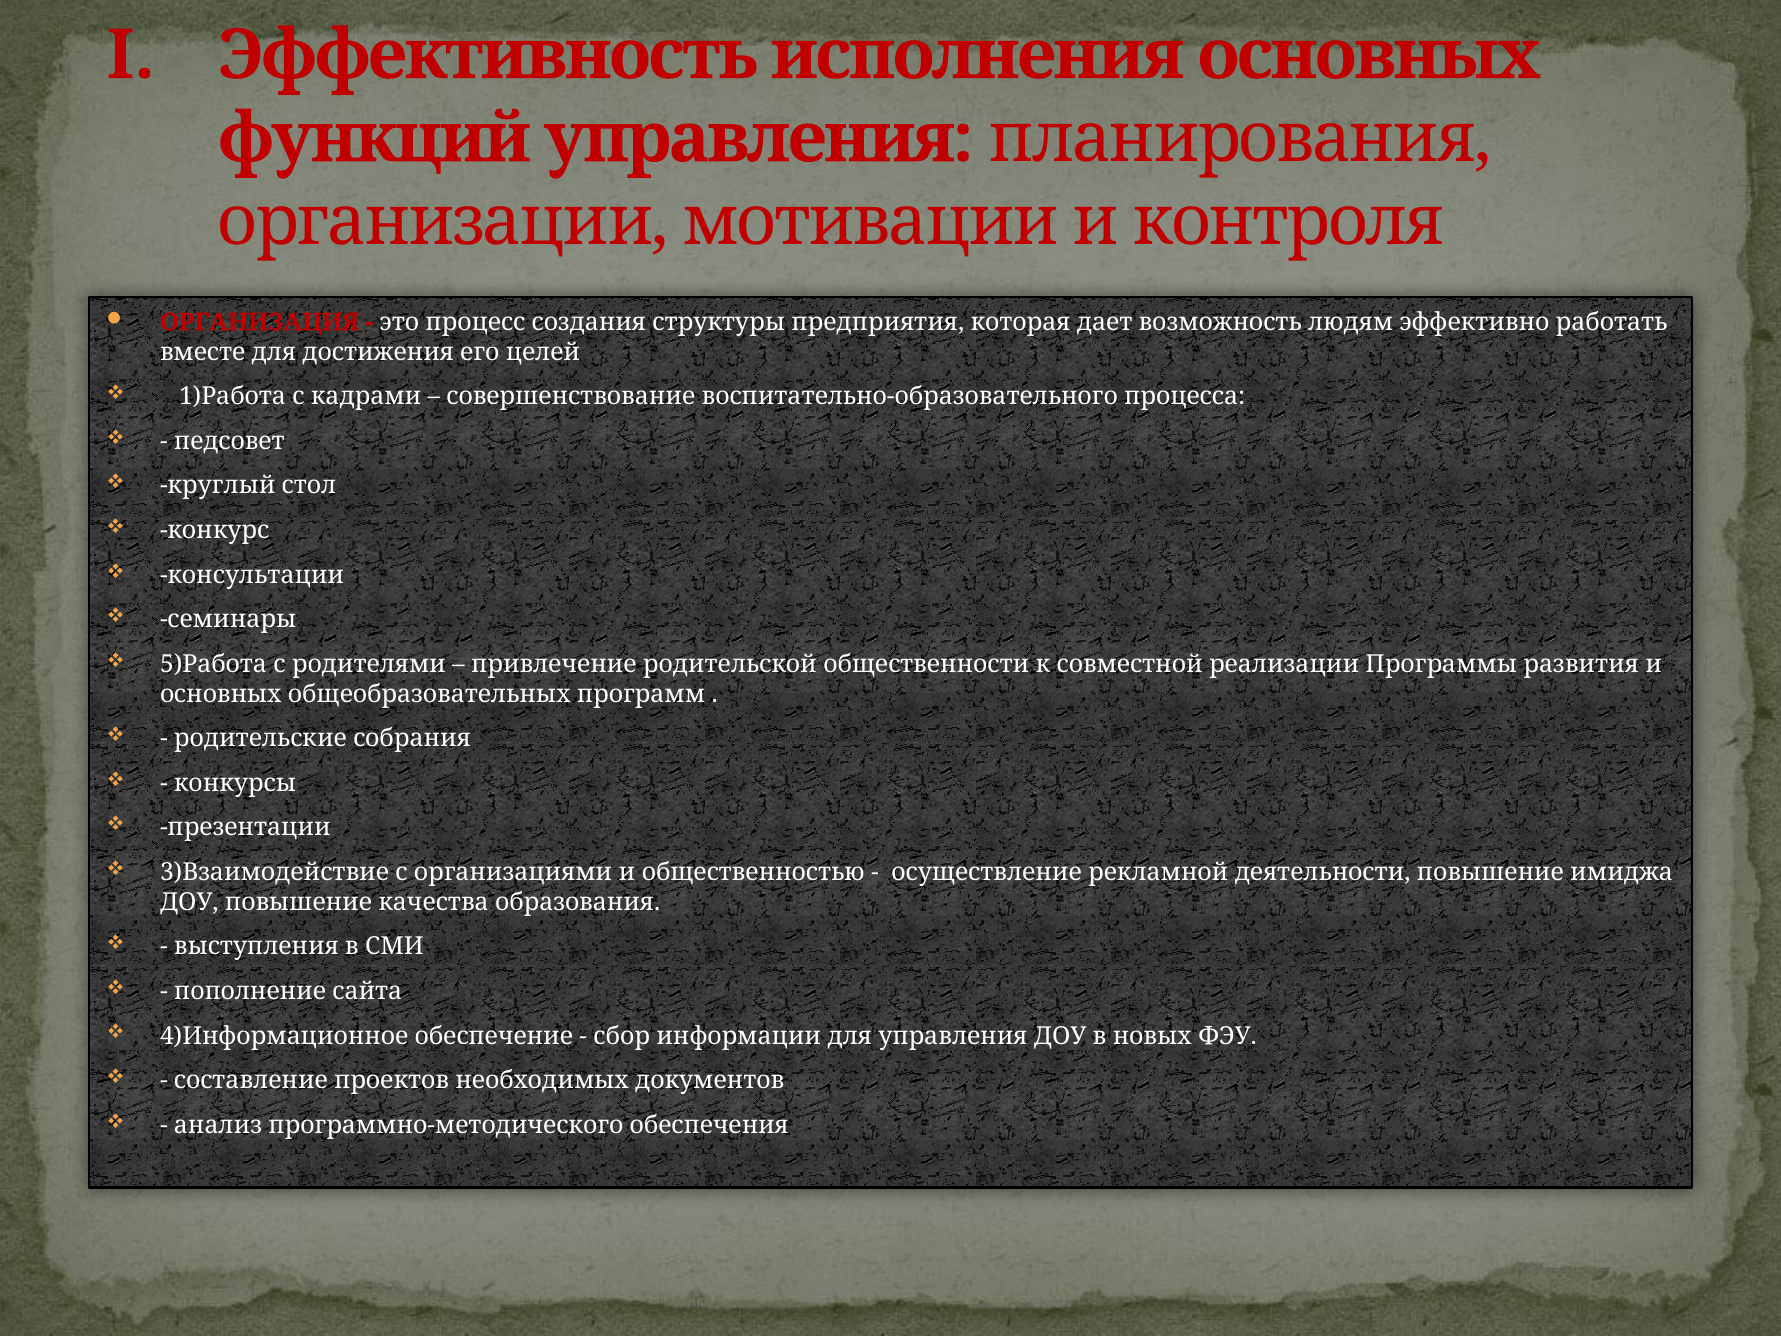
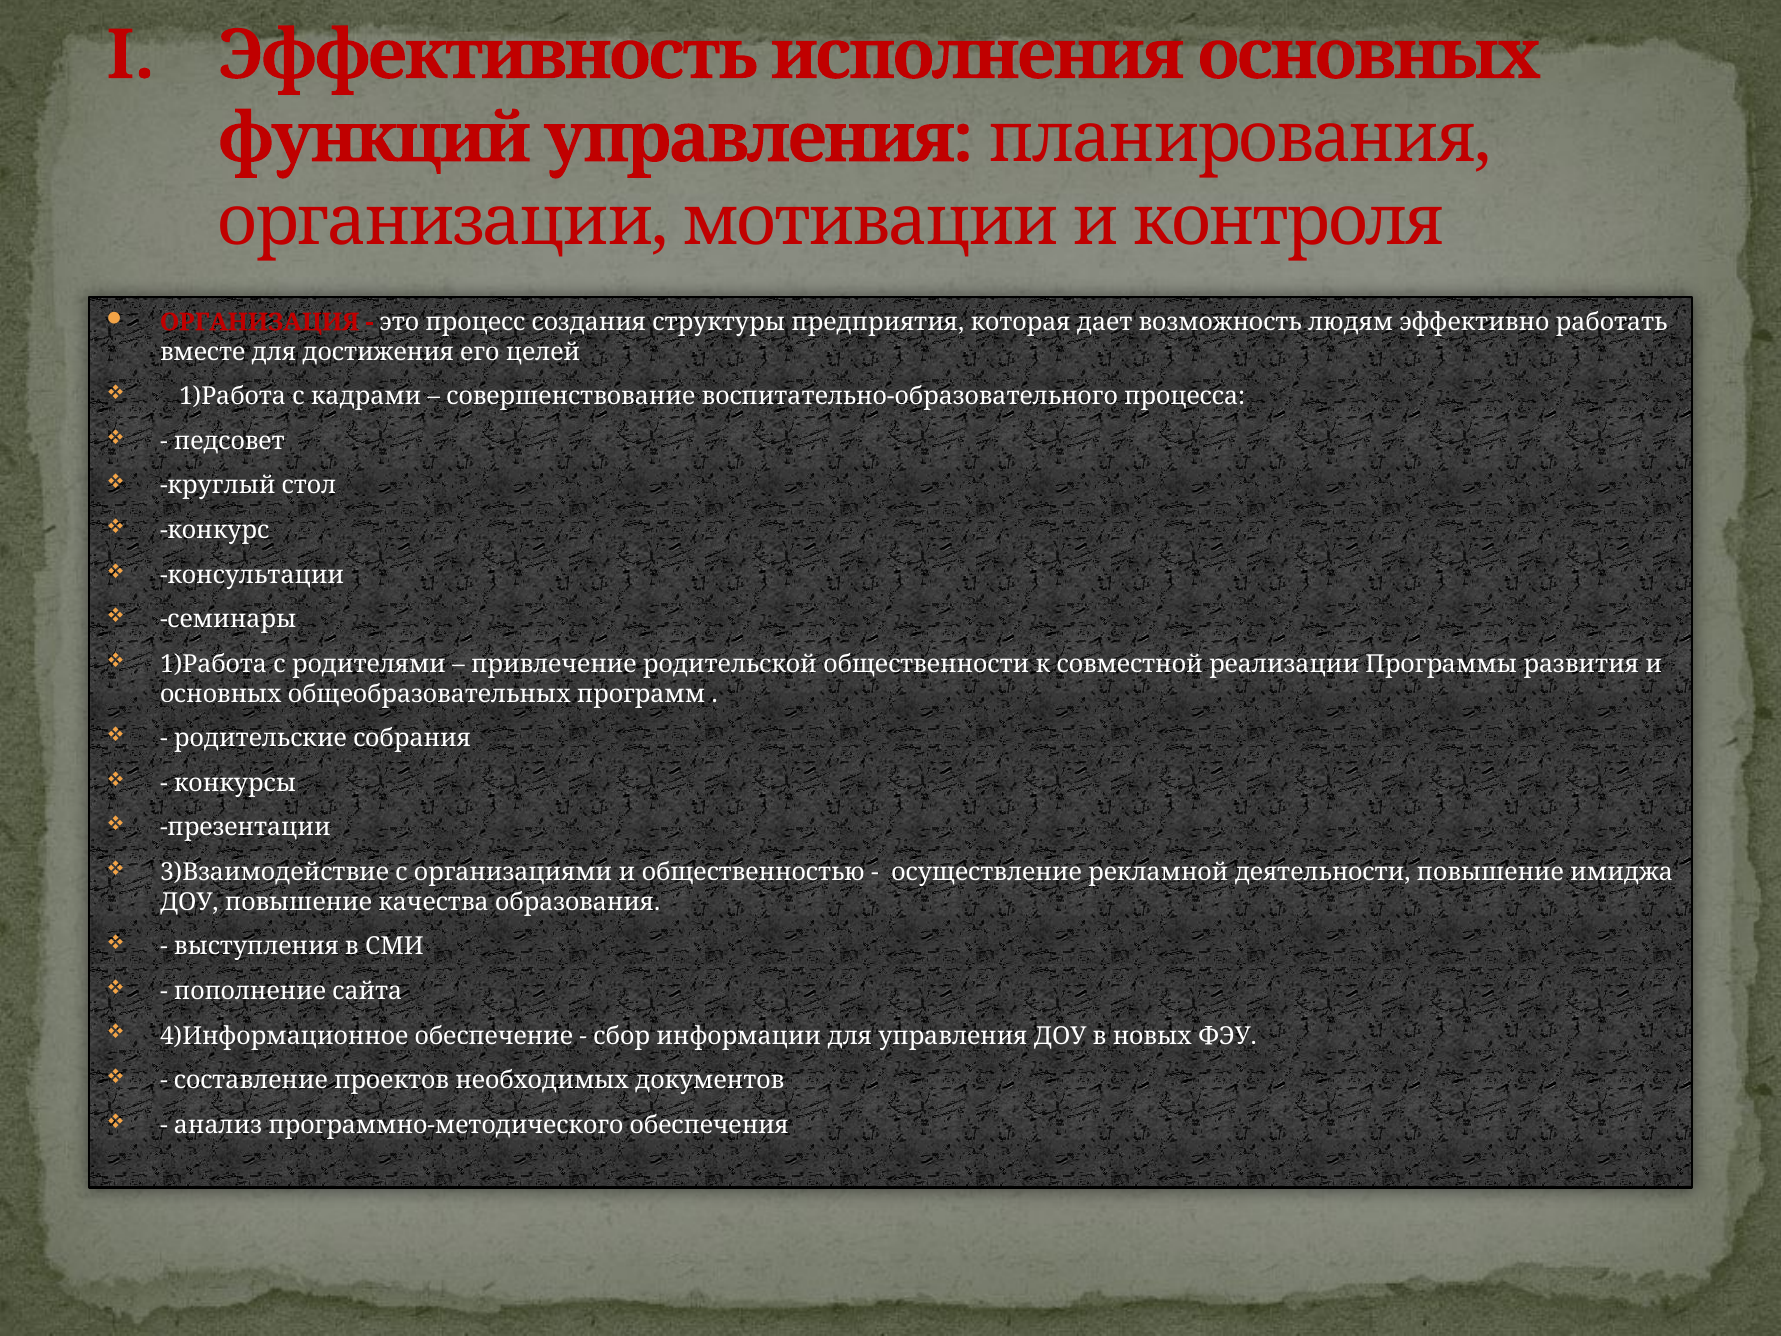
5)Работа at (214, 664): 5)Работа -> 1)Работа
